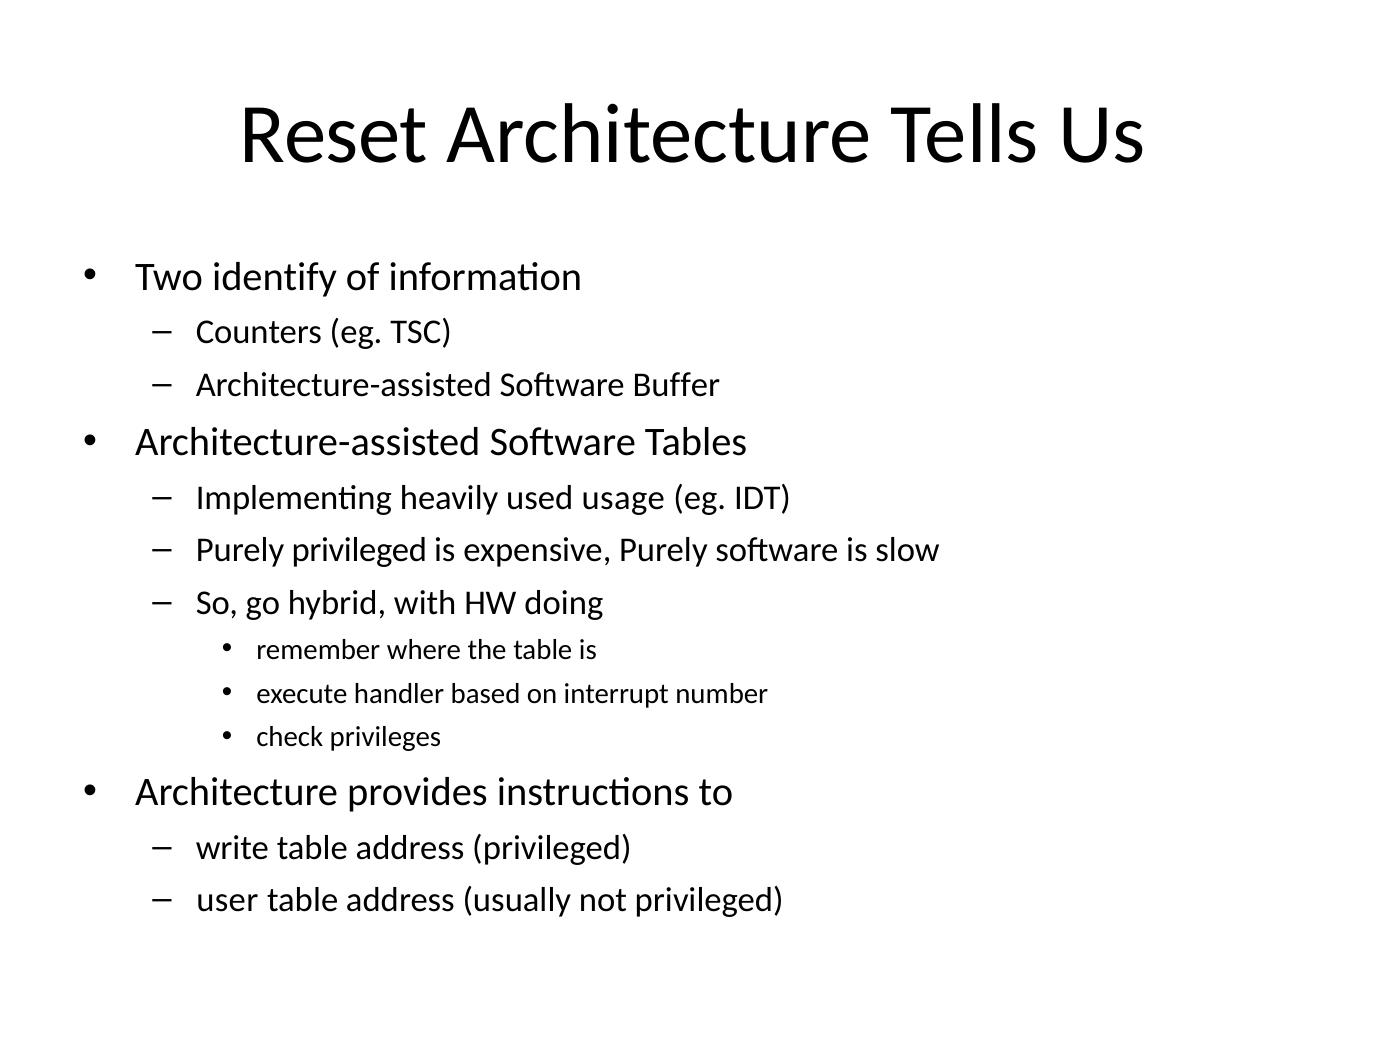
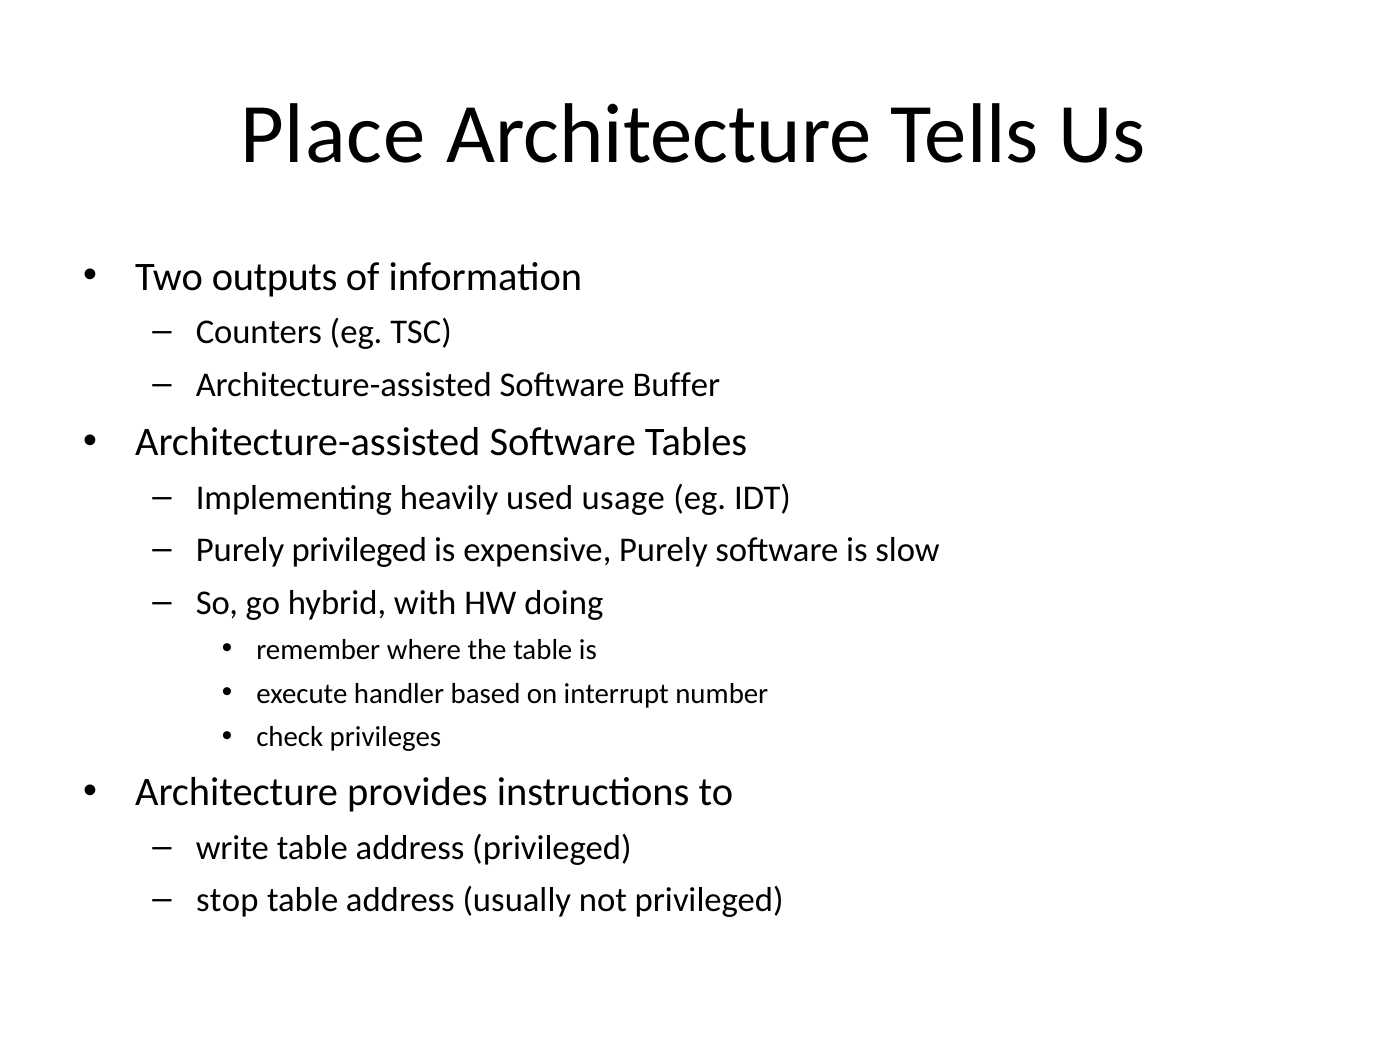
Reset: Reset -> Place
identify: identify -> outputs
user: user -> stop
